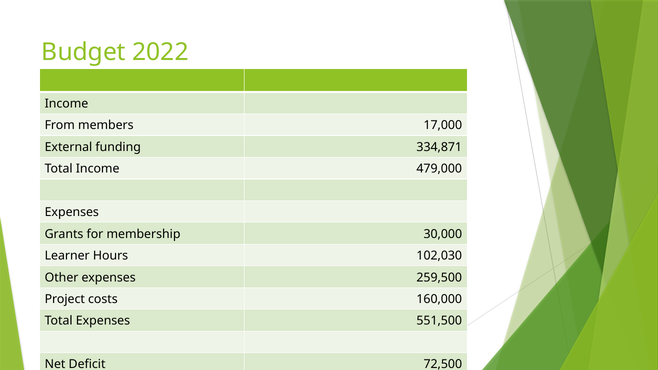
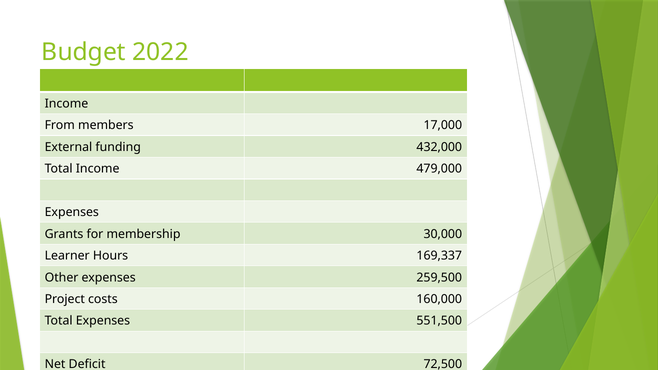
334,871: 334,871 -> 432,000
102,030: 102,030 -> 169,337
